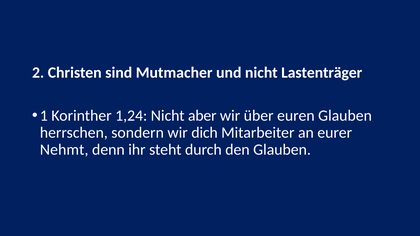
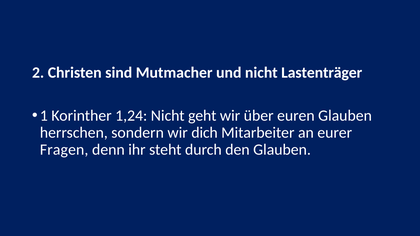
aber: aber -> geht
Nehmt: Nehmt -> Fragen
